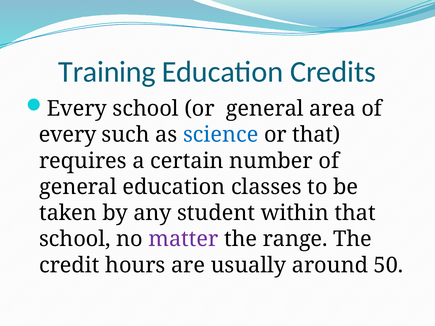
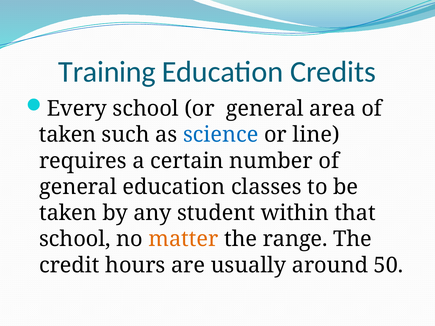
every at (68, 135): every -> taken
or that: that -> line
matter colour: purple -> orange
